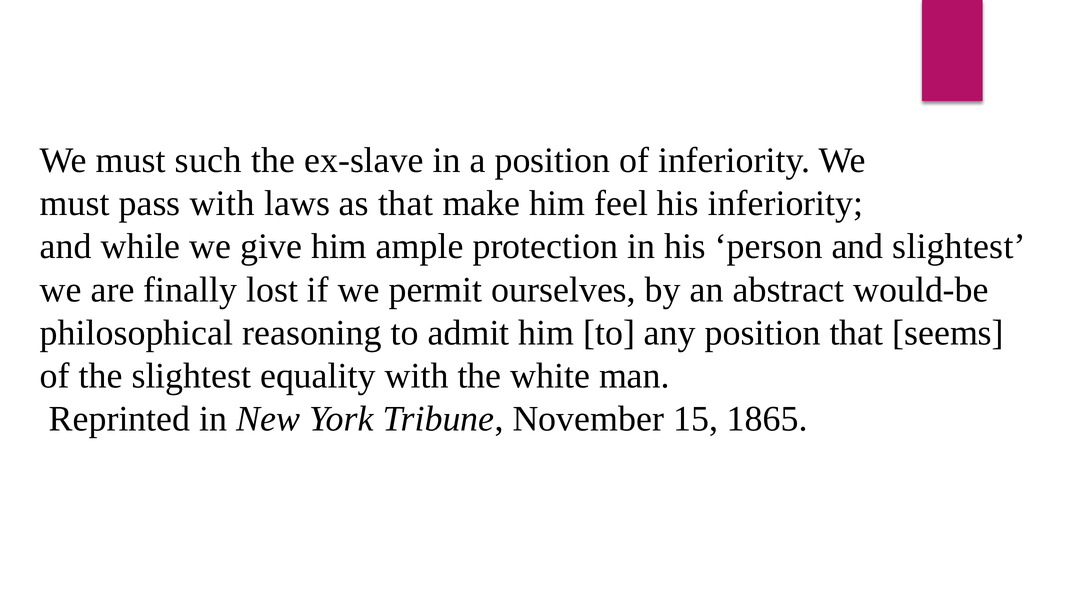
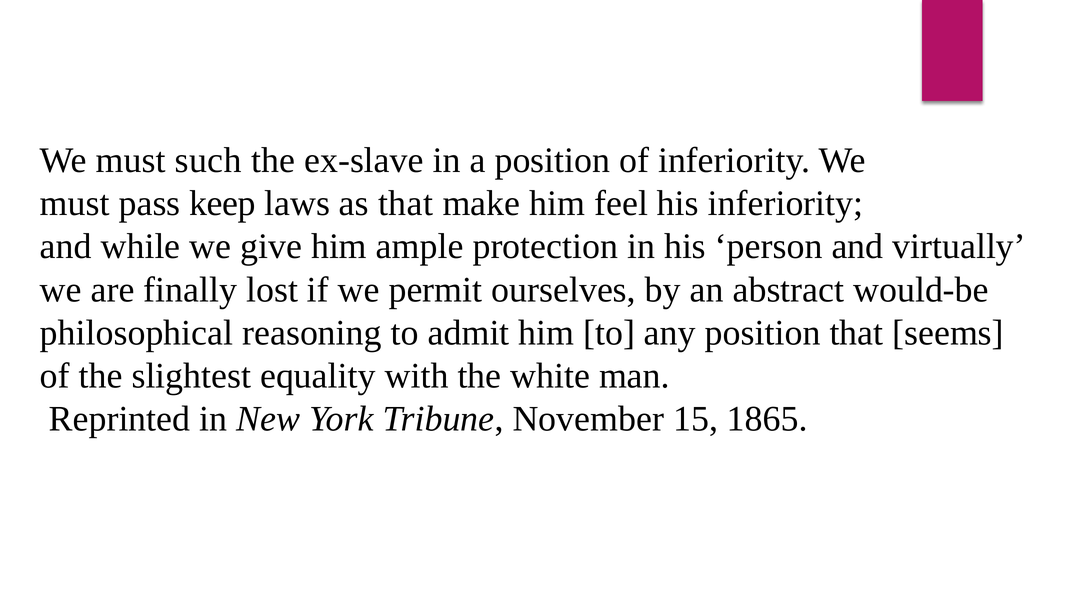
pass with: with -> keep
and slightest: slightest -> virtually
